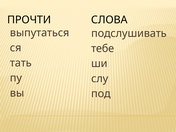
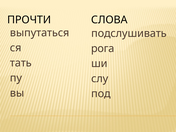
тебе: тебе -> рога
